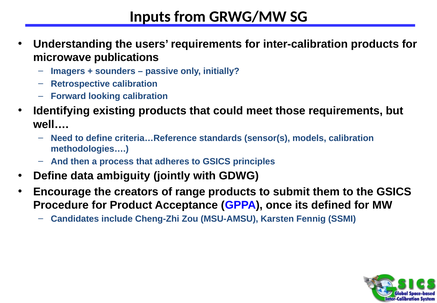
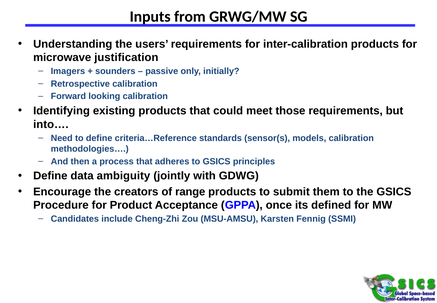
publications: publications -> justification
well…: well… -> into…
